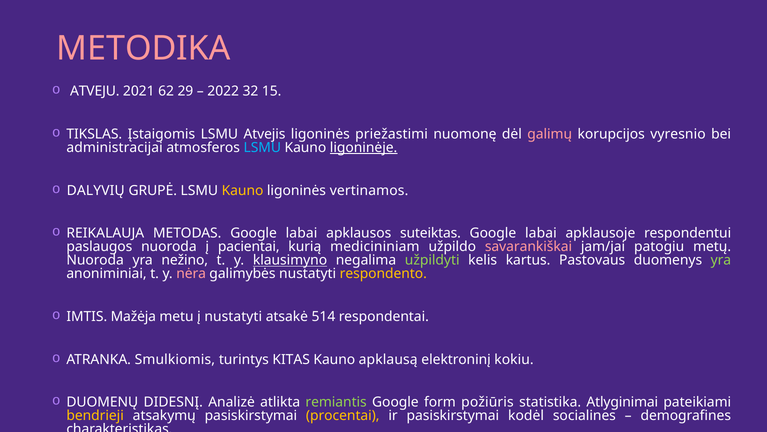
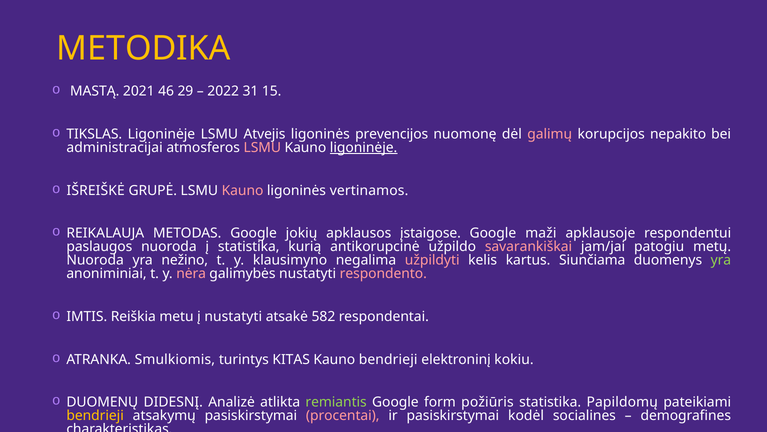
METODIKA colour: pink -> yellow
ATVEJU: ATVEJU -> MASTĄ
62: 62 -> 46
32: 32 -> 31
TIKSLAS Įstaigomis: Įstaigomis -> Ligoninėje
priežastimi: priežastimi -> prevencijos
vyresnio: vyresnio -> nepakito
LSMU at (262, 147) colour: light blue -> pink
DALYVIŲ: DALYVIŲ -> IŠREIŠKĖ
Kauno at (243, 190) colour: yellow -> pink
METODAS Google labai: labai -> jokių
suteiktas: suteiktas -> įstaigose
labai at (541, 233): labai -> maži
į pacientai: pacientai -> statistika
medicininiam: medicininiam -> antikorupcinė
klausimyno underline: present -> none
užpildyti colour: light green -> pink
Pastovaus: Pastovaus -> Siunčiama
respondento colour: yellow -> pink
Mažėja: Mažėja -> Reiškia
514: 514 -> 582
Kauno apklausą: apklausą -> bendrieji
Atlyginimai: Atlyginimai -> Papildomų
procentai colour: yellow -> pink
